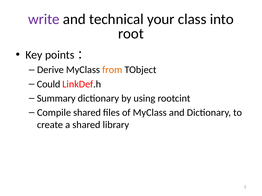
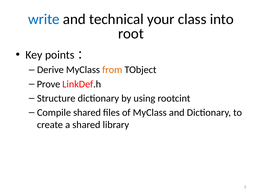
write colour: purple -> blue
Could: Could -> Prove
Summary: Summary -> Structure
